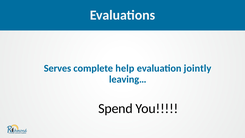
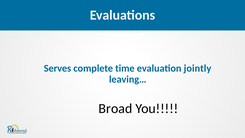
help: help -> time
Spend: Spend -> Broad
